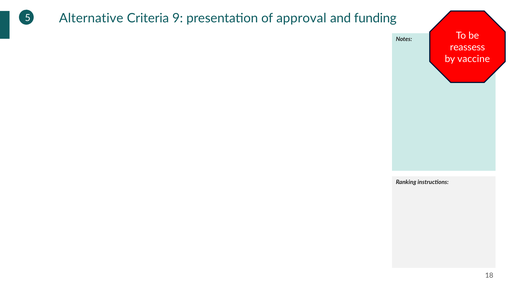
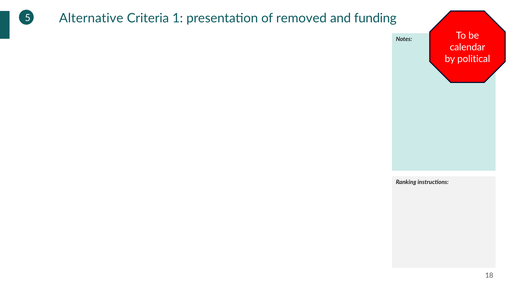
9: 9 -> 1
approval: approval -> removed
reassess: reassess -> calendar
vaccine: vaccine -> political
